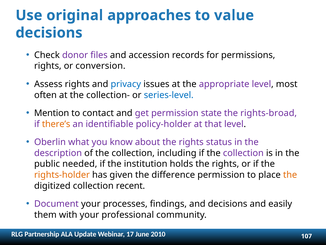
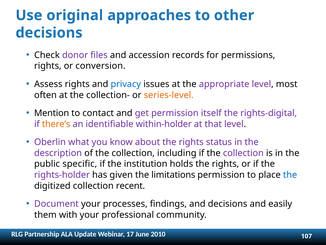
value: value -> other
series-level colour: blue -> orange
state: state -> itself
rights-broad: rights-broad -> rights-digital
policy-holder: policy-holder -> within-holder
needed: needed -> specific
rights-holder colour: orange -> purple
difference: difference -> limitations
the at (290, 175) colour: orange -> blue
